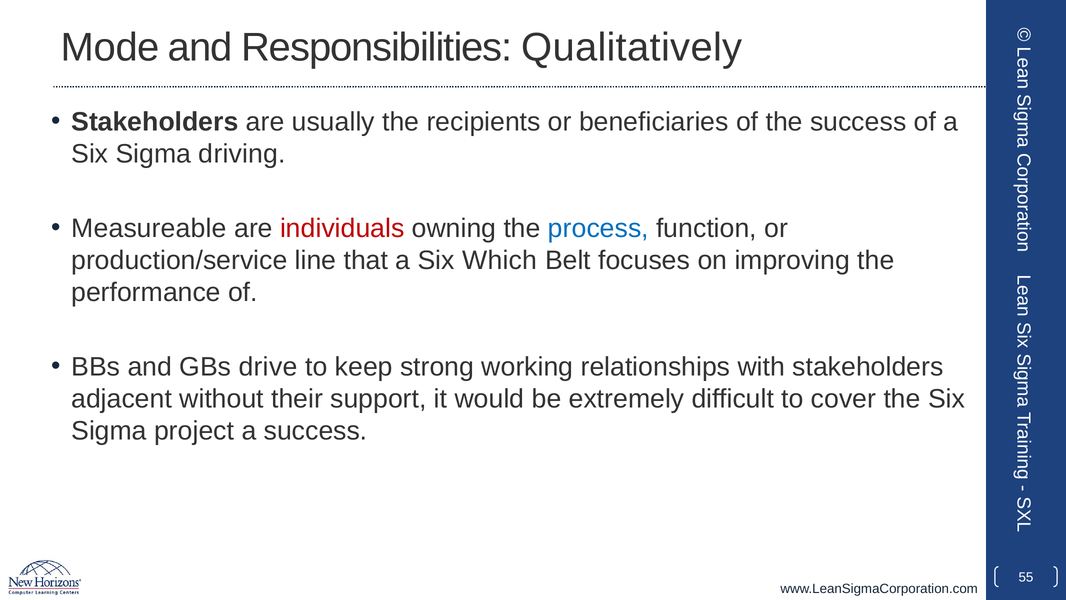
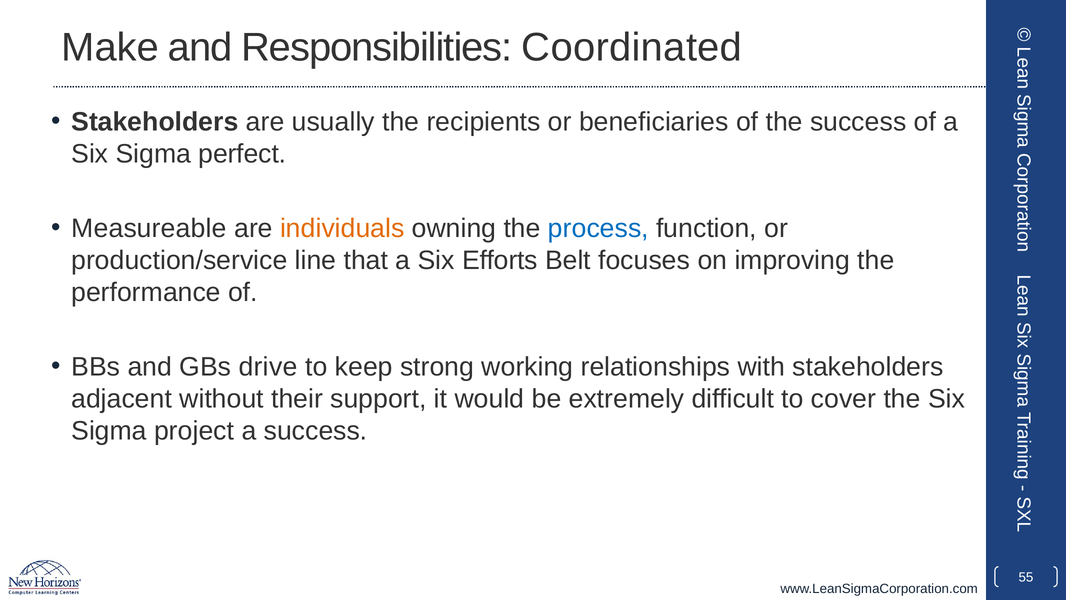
Mode: Mode -> Make
Qualitatively: Qualitatively -> Coordinated
driving: driving -> perfect
individuals colour: red -> orange
Which: Which -> Efforts
